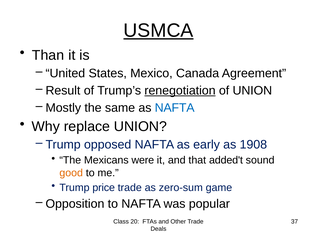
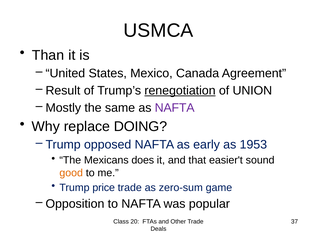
USMCA underline: present -> none
NAFTA at (175, 108) colour: blue -> purple
replace UNION: UNION -> DOING
1908: 1908 -> 1953
were: were -> does
added't: added't -> easier't
